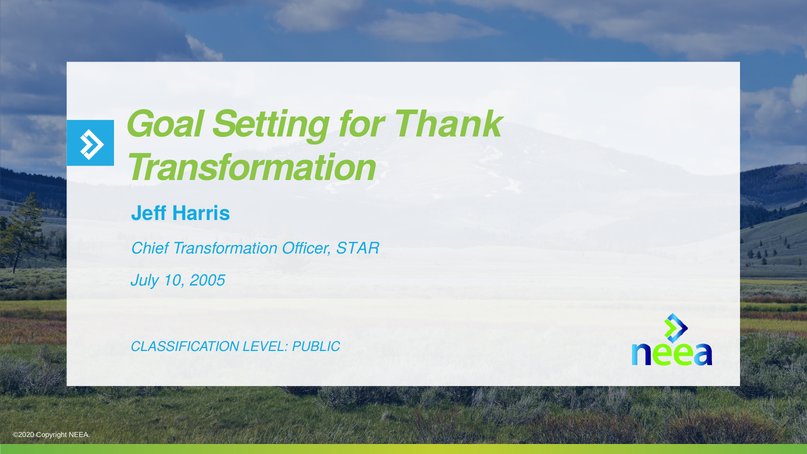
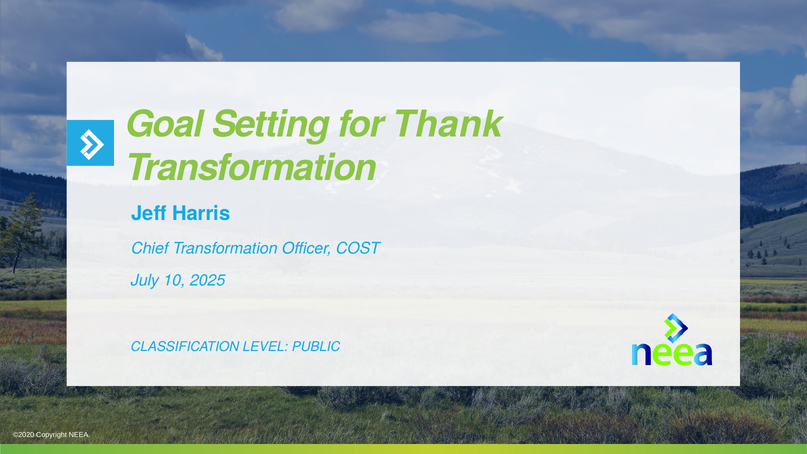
STAR: STAR -> COST
2005: 2005 -> 2025
